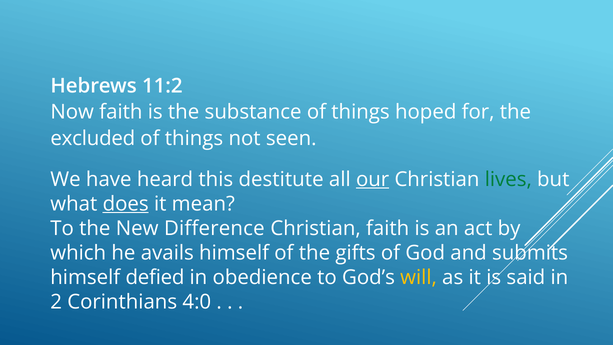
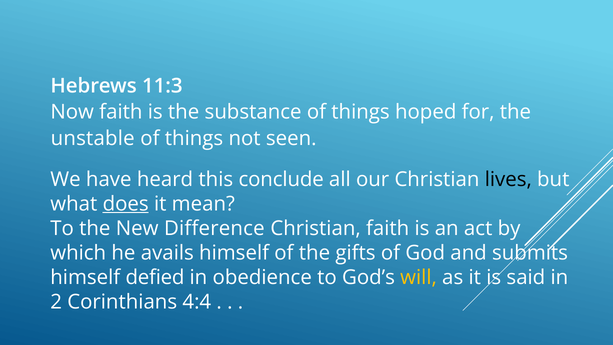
11:2: 11:2 -> 11:3
excluded: excluded -> unstable
destitute: destitute -> conclude
our underline: present -> none
lives colour: green -> black
4:0: 4:0 -> 4:4
